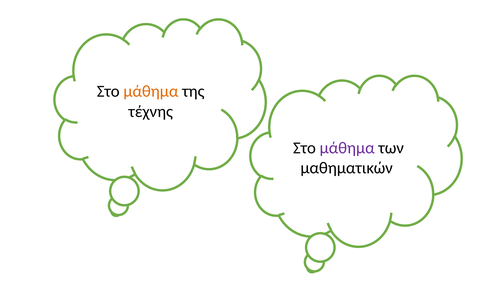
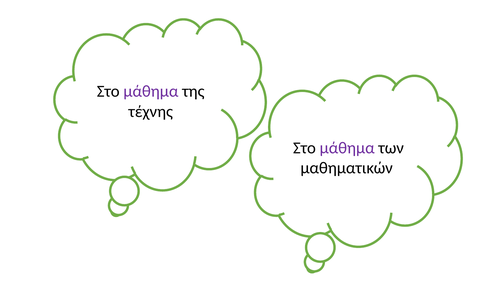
μάθημα at (151, 91) colour: orange -> purple
